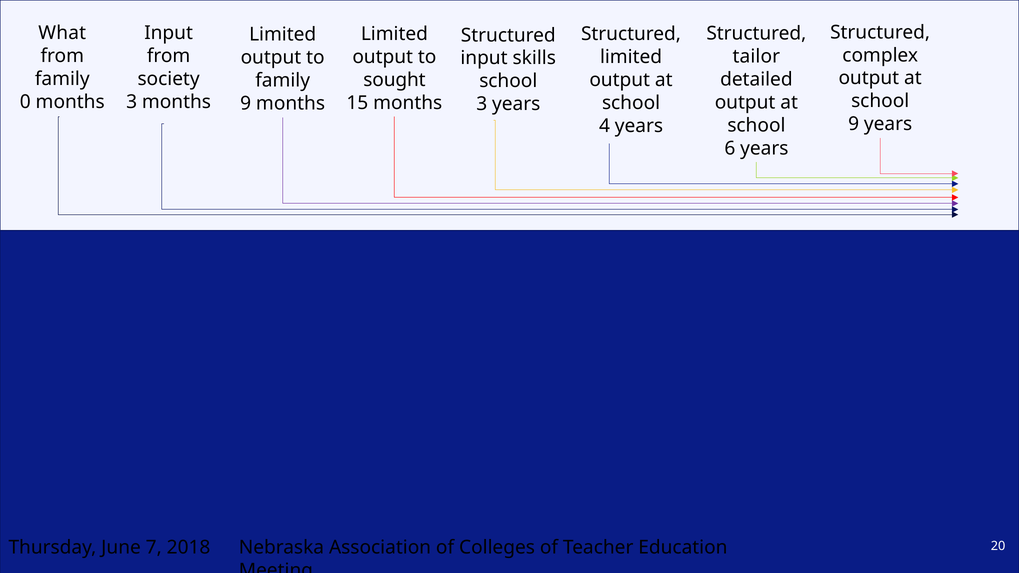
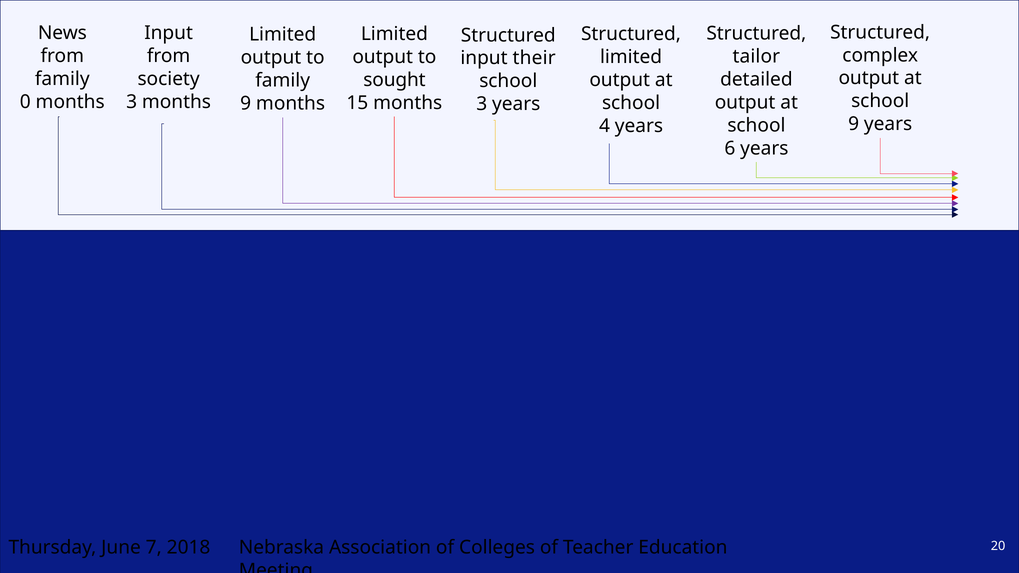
What: What -> News
input skills: skills -> their
